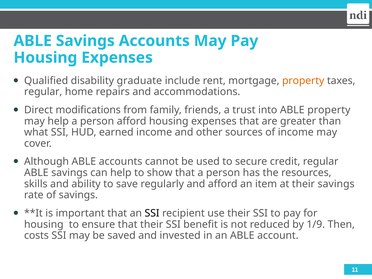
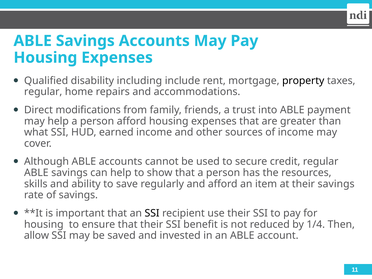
graduate: graduate -> including
property at (303, 81) colour: orange -> black
ABLE property: property -> payment
1/9: 1/9 -> 1/4
costs: costs -> allow
